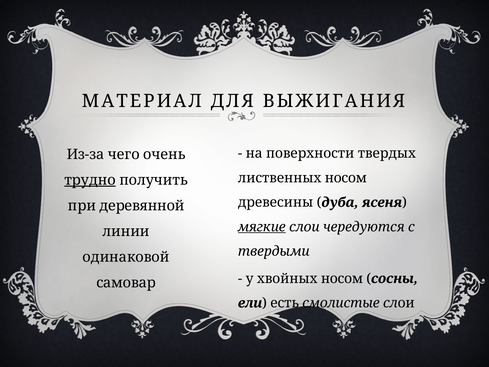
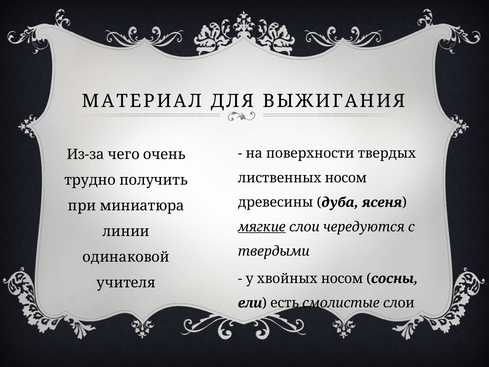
трудно underline: present -> none
деревянной: деревянной -> миниатюра
самовар: самовар -> учителя
